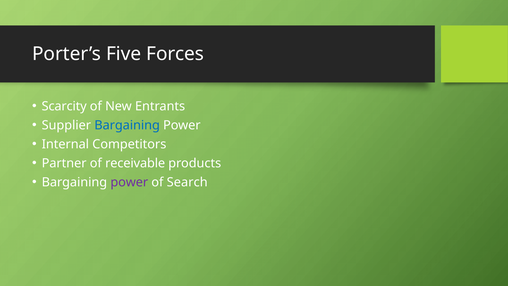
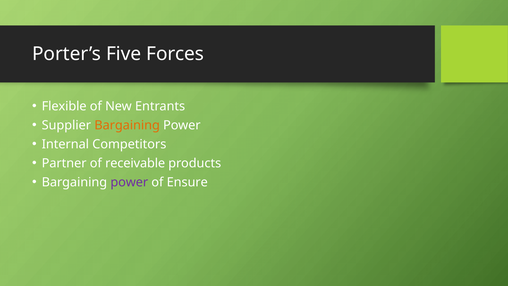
Scarcity: Scarcity -> Flexible
Bargaining at (127, 125) colour: blue -> orange
Search: Search -> Ensure
